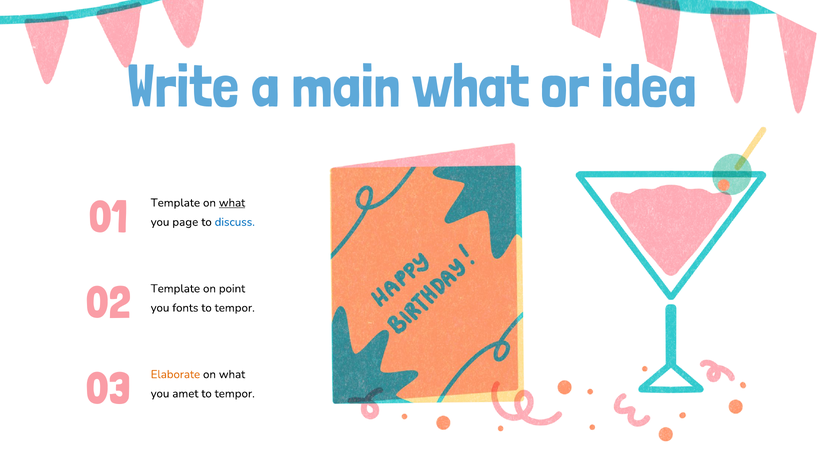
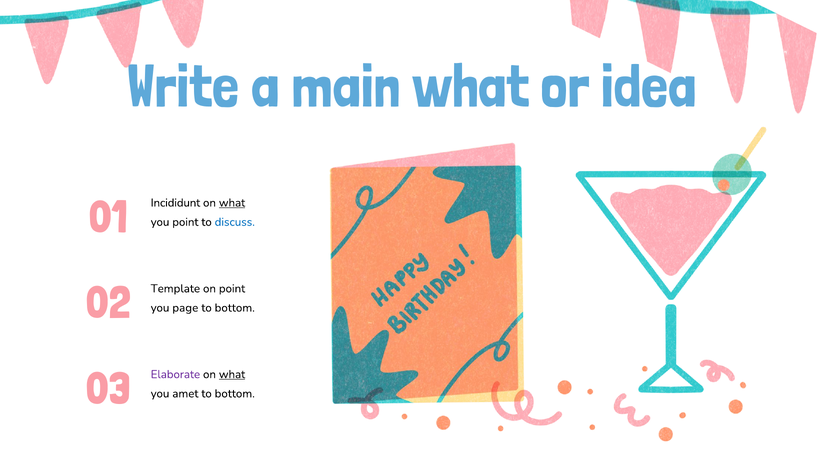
01 Template: Template -> Incididunt
you page: page -> point
fonts: fonts -> page
tempor at (235, 307): tempor -> bottom
Elaborate colour: orange -> purple
what at (232, 374) underline: none -> present
tempor at (235, 393): tempor -> bottom
